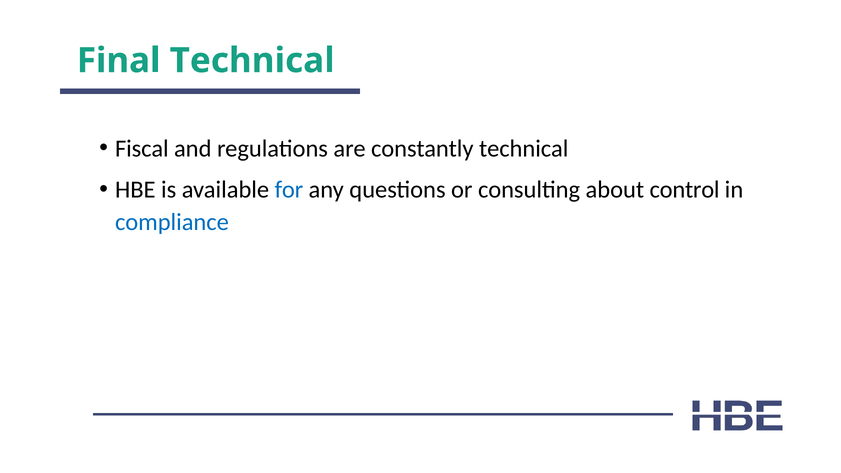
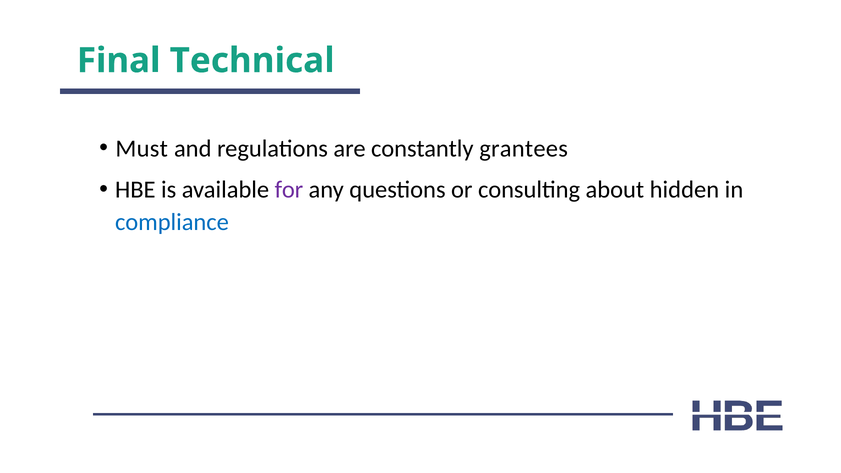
Fiscal: Fiscal -> Must
constantly technical: technical -> grantees
for colour: blue -> purple
control: control -> hidden
